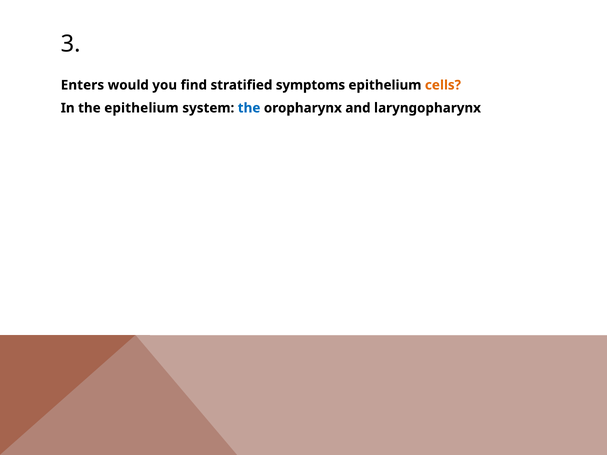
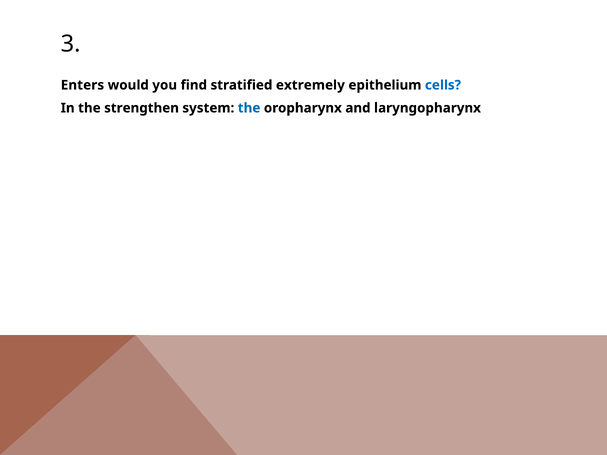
symptoms: symptoms -> extremely
cells colour: orange -> blue
the epithelium: epithelium -> strengthen
